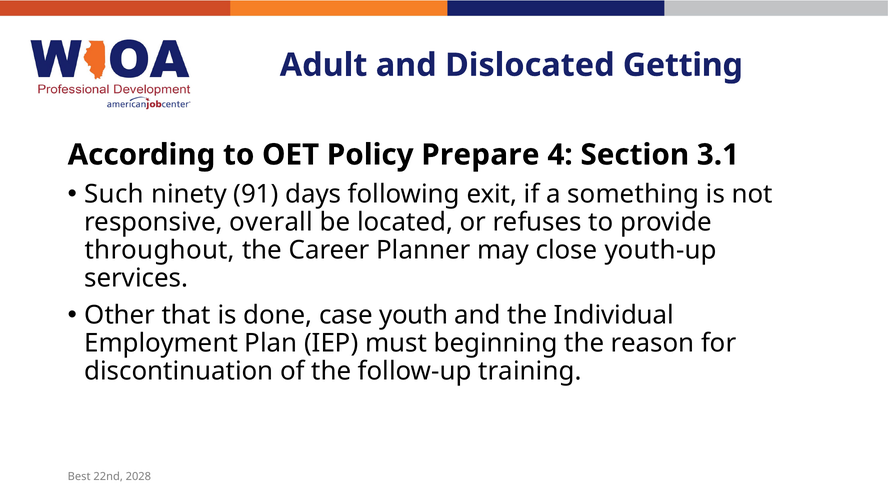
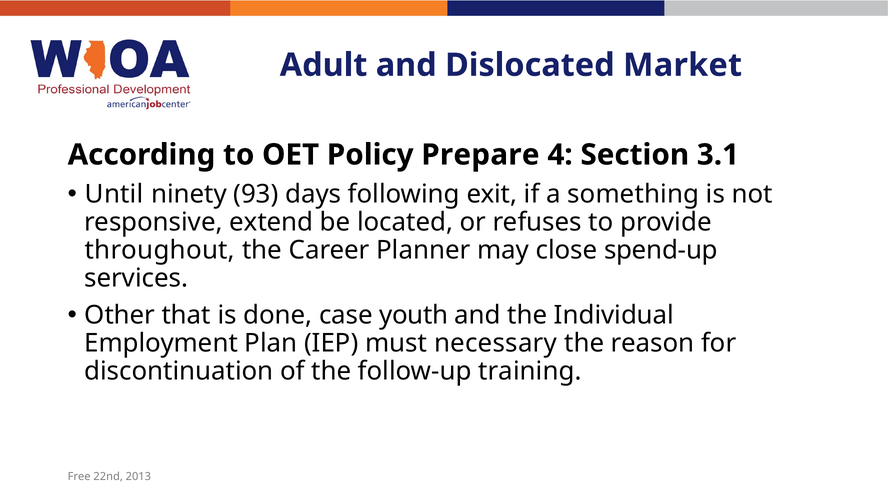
Getting: Getting -> Market
Such: Such -> Until
91: 91 -> 93
overall: overall -> extend
youth-up: youth-up -> spend-up
beginning: beginning -> necessary
Best: Best -> Free
2028: 2028 -> 2013
